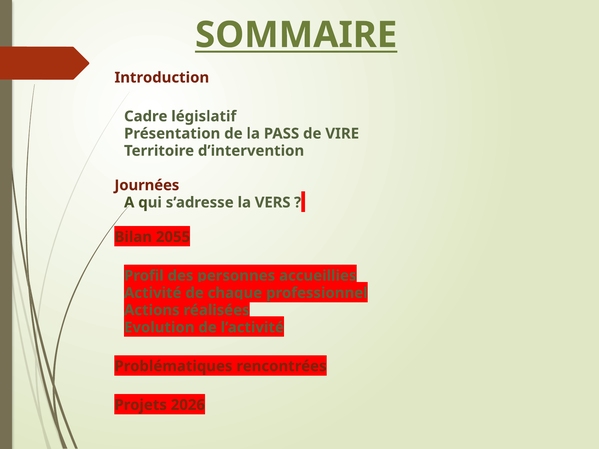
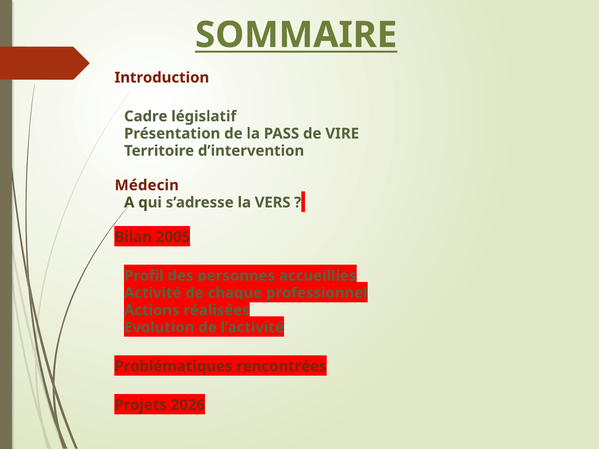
Journées: Journées -> Médecin
2055: 2055 -> 2005
